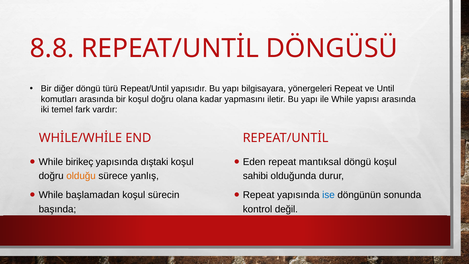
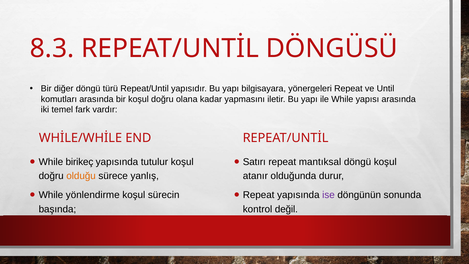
8.8: 8.8 -> 8.3
dıştaki: dıştaki -> tutulur
Eden: Eden -> Satırı
sahibi: sahibi -> atanır
başlamadan: başlamadan -> yönlendirme
ise colour: blue -> purple
